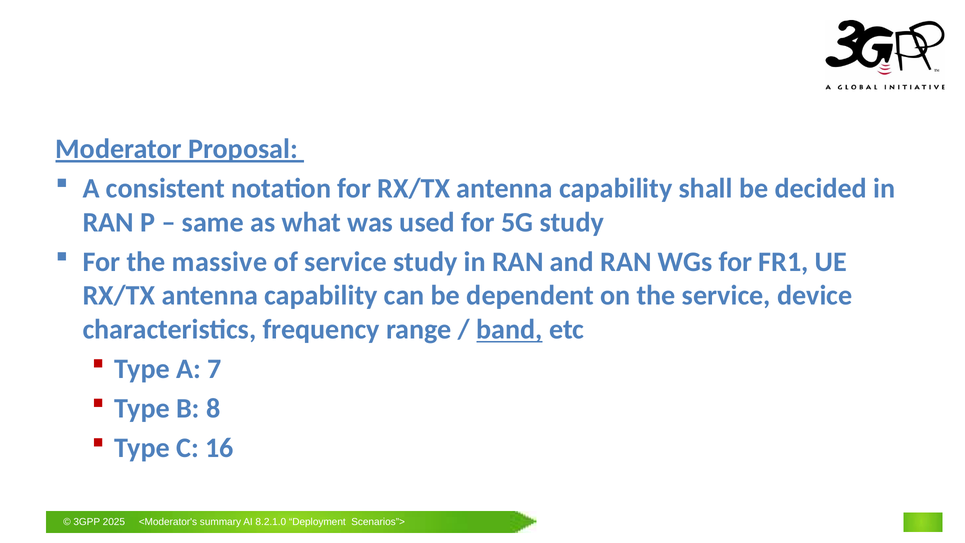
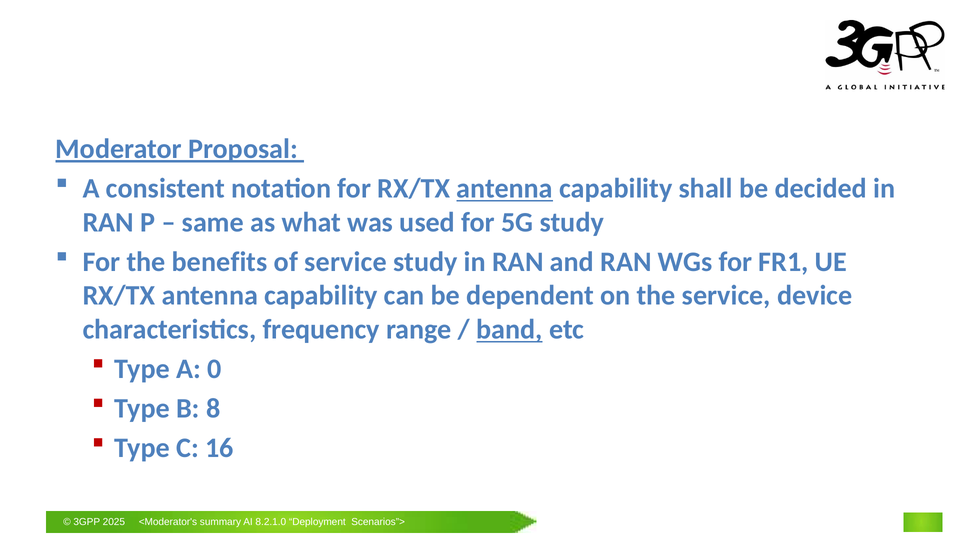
antenna at (505, 189) underline: none -> present
massive: massive -> benefits
7: 7 -> 0
